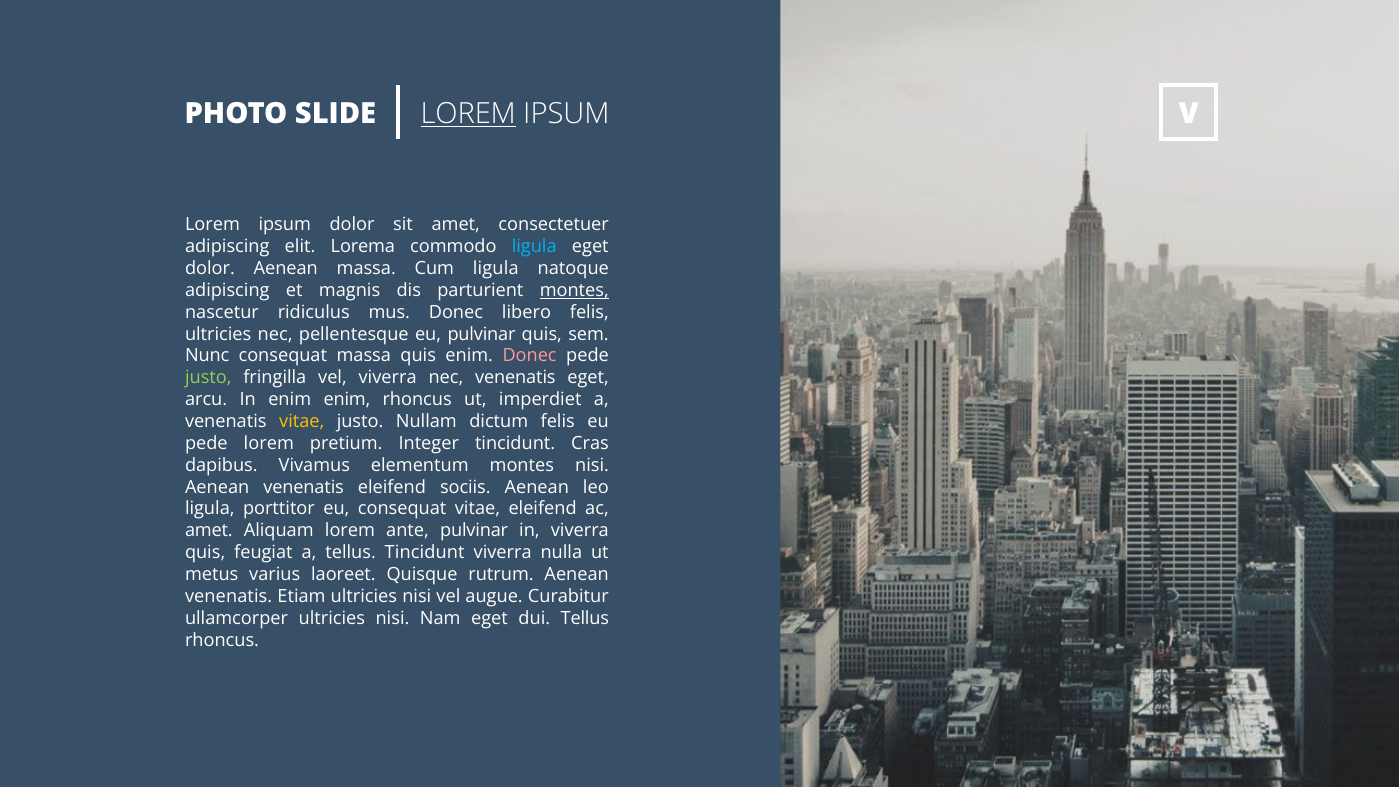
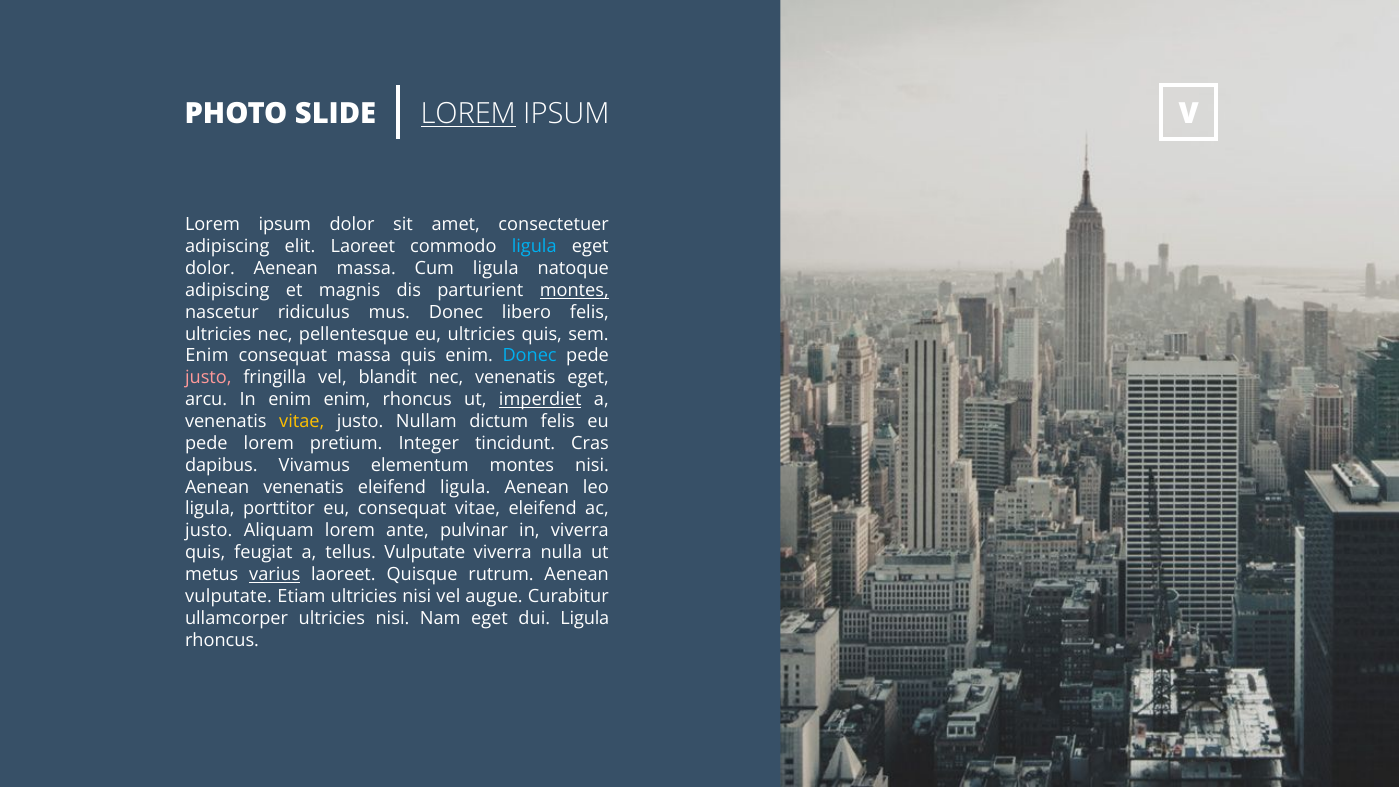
elit Lorema: Lorema -> Laoreet
eu pulvinar: pulvinar -> ultricies
Nunc at (207, 356): Nunc -> Enim
Donec at (530, 356) colour: pink -> light blue
justo at (208, 378) colour: light green -> pink
vel viverra: viverra -> blandit
imperdiet underline: none -> present
eleifend sociis: sociis -> ligula
amet at (209, 531): amet -> justo
tellus Tincidunt: Tincidunt -> Vulputate
varius underline: none -> present
venenatis at (229, 596): venenatis -> vulputate
dui Tellus: Tellus -> Ligula
